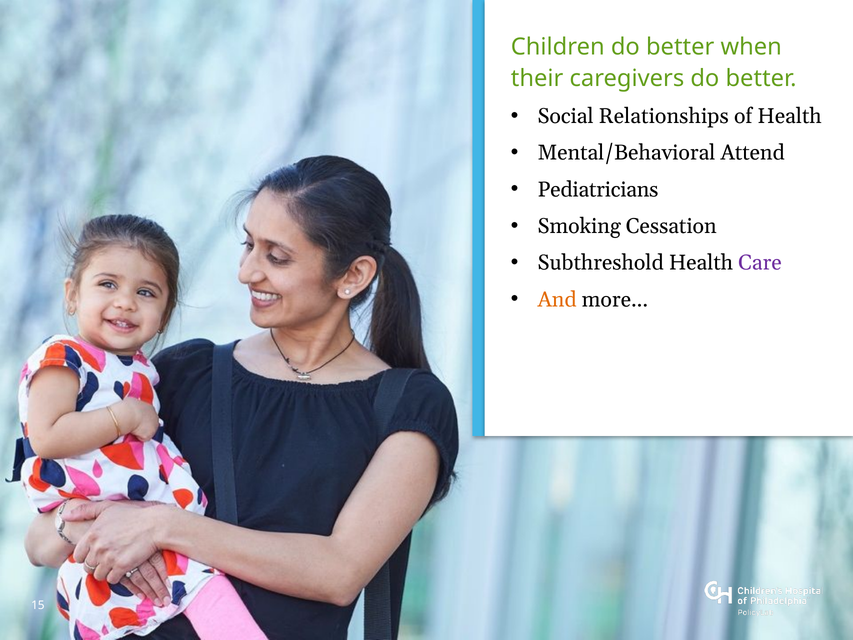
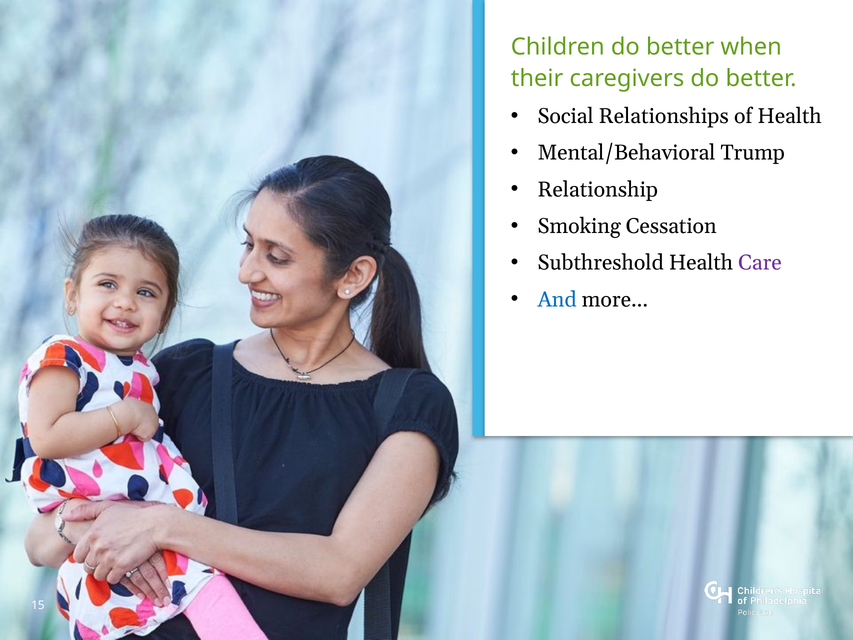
Attend: Attend -> Trump
Pediatricians: Pediatricians -> Relationship
And colour: orange -> blue
